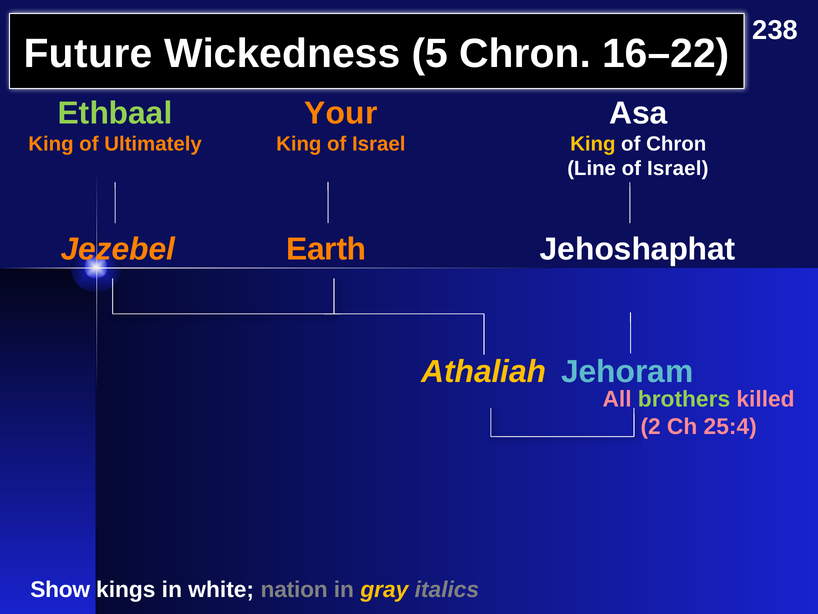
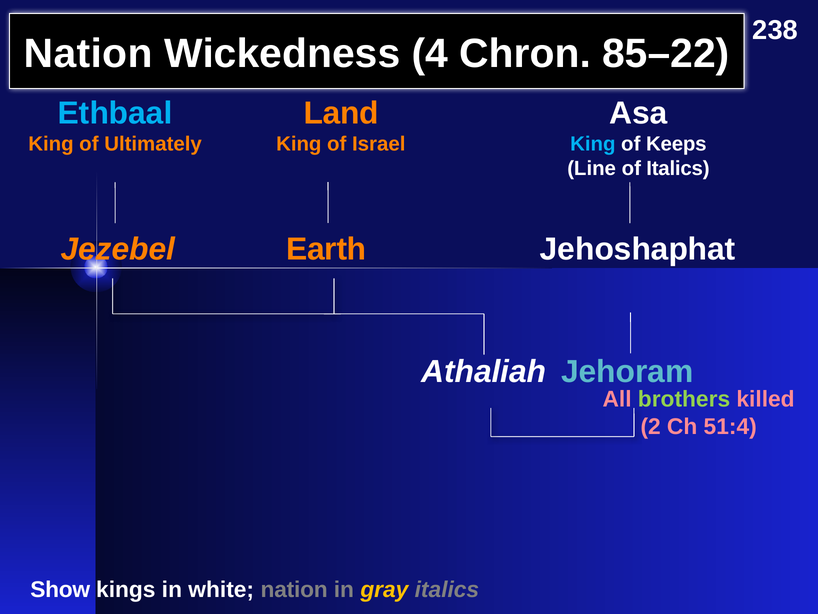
Future at (88, 54): Future -> Nation
5: 5 -> 4
16–22: 16–22 -> 85–22
Ethbaal colour: light green -> light blue
Your: Your -> Land
King at (593, 144) colour: yellow -> light blue
of Chron: Chron -> Keeps
Line of Israel: Israel -> Italics
Athaliah colour: yellow -> white
25:4: 25:4 -> 51:4
